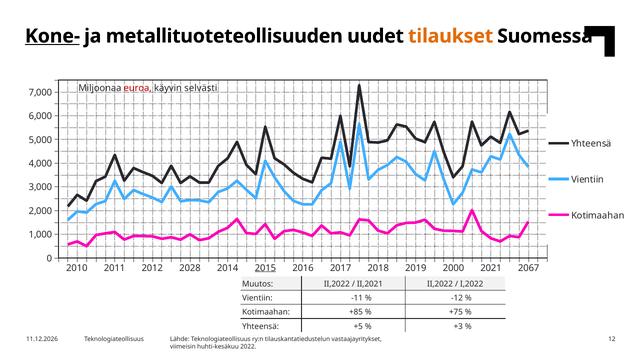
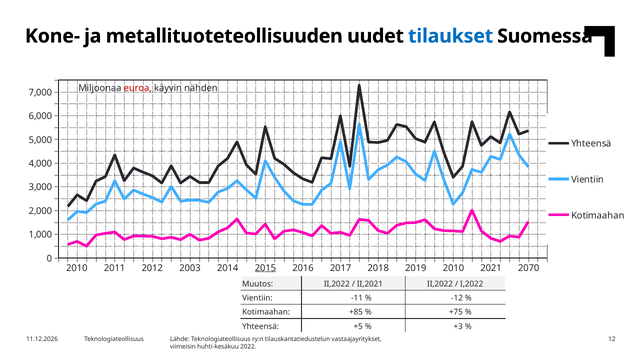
Kone- underline: present -> none
tilaukset colour: orange -> blue
selvästi: selvästi -> nähden
2028: 2028 -> 2003
2019 2000: 2000 -> 2010
2067: 2067 -> 2070
